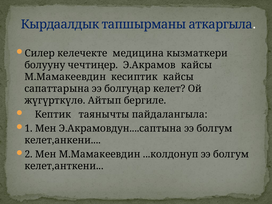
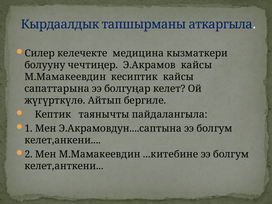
...колдонуп: ...колдонуп -> ...китебине
